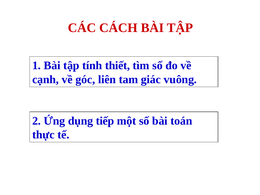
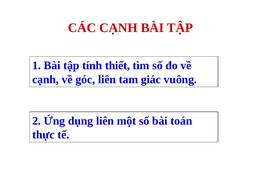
CÁC CÁCH: CÁCH -> CẠNH
dụng tiếp: tiếp -> liên
